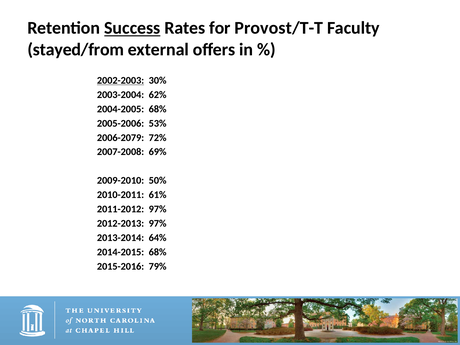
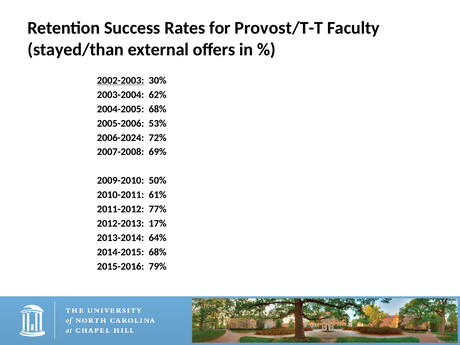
Success underline: present -> none
stayed/from: stayed/from -> stayed/than
2006-2079: 2006-2079 -> 2006-2024
2011-2012 97%: 97% -> 77%
2012-2013 97%: 97% -> 17%
